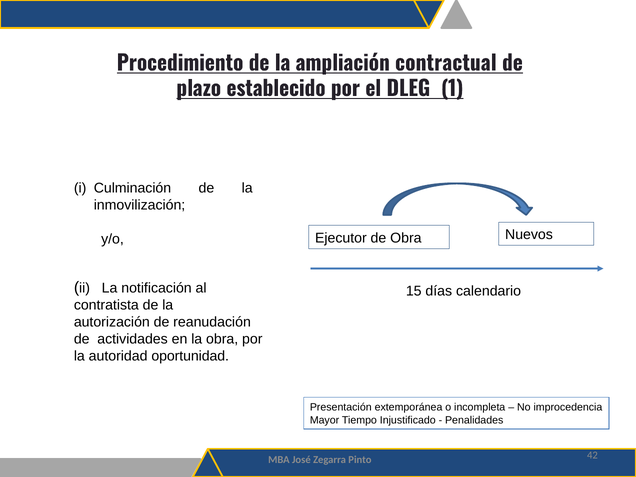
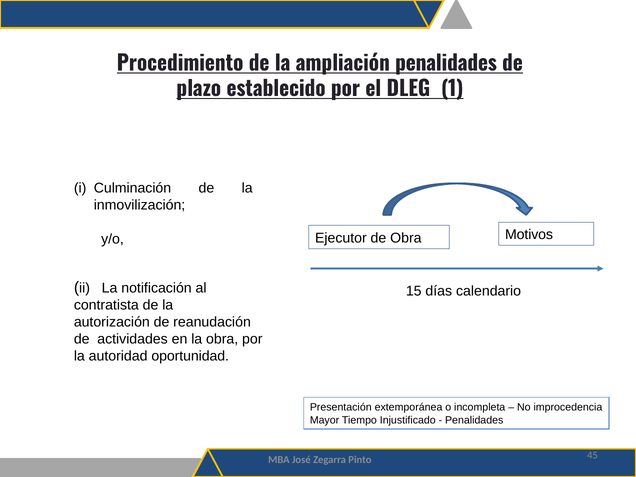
contractual at (446, 64): contractual -> penalidades
Nuevos: Nuevos -> Motivos
42: 42 -> 45
